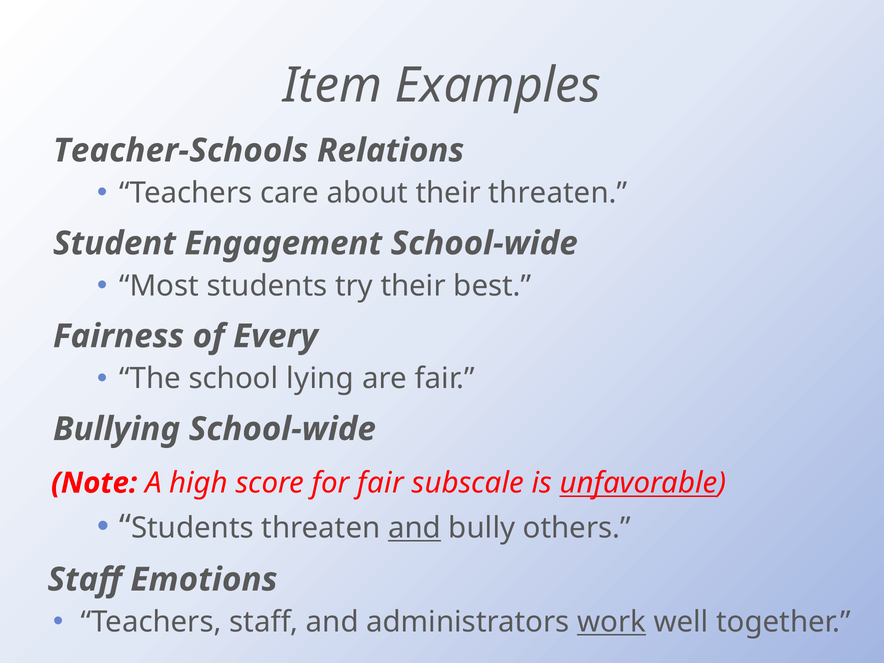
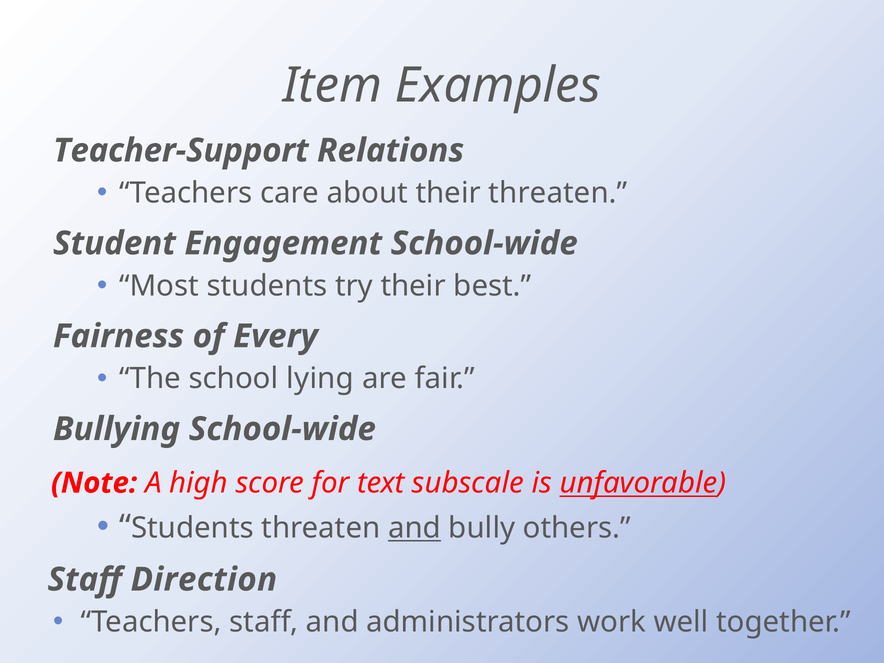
Teacher-Schools: Teacher-Schools -> Teacher-Support
for fair: fair -> text
Emotions: Emotions -> Direction
work underline: present -> none
